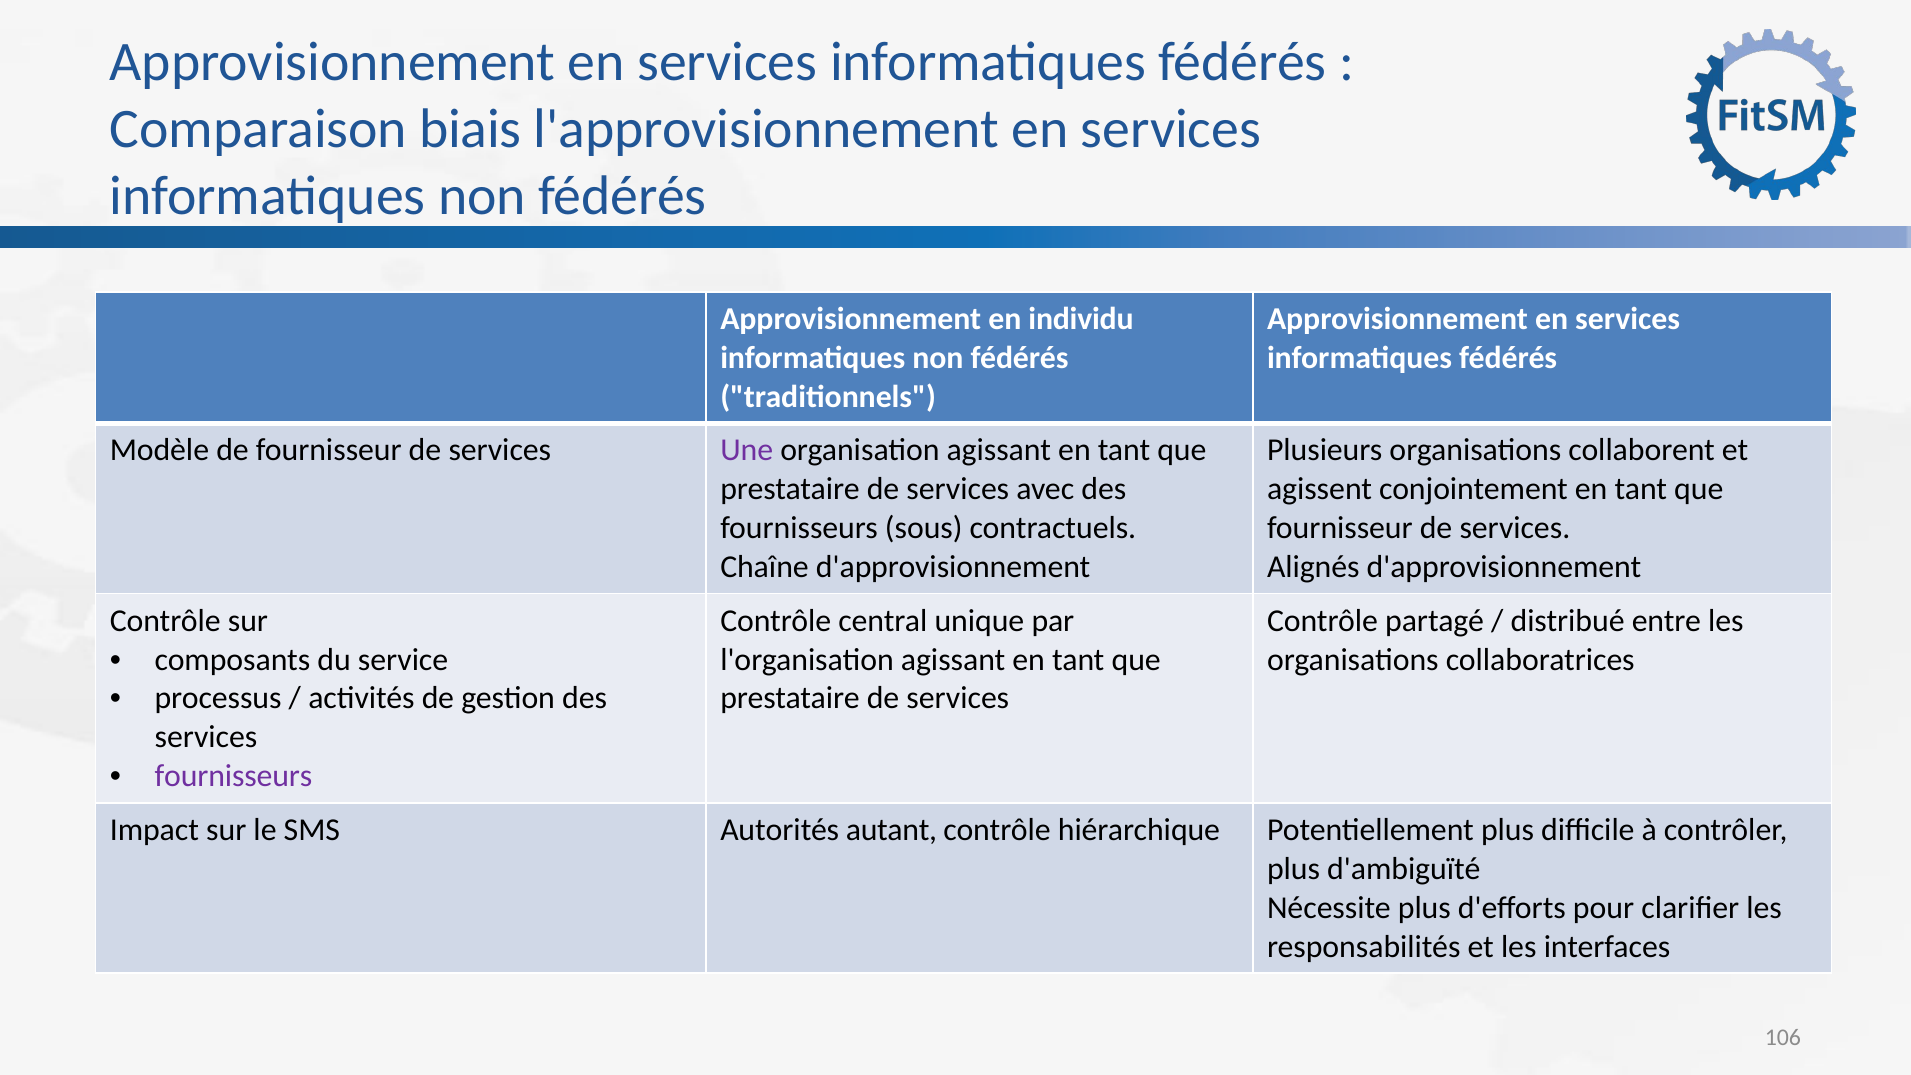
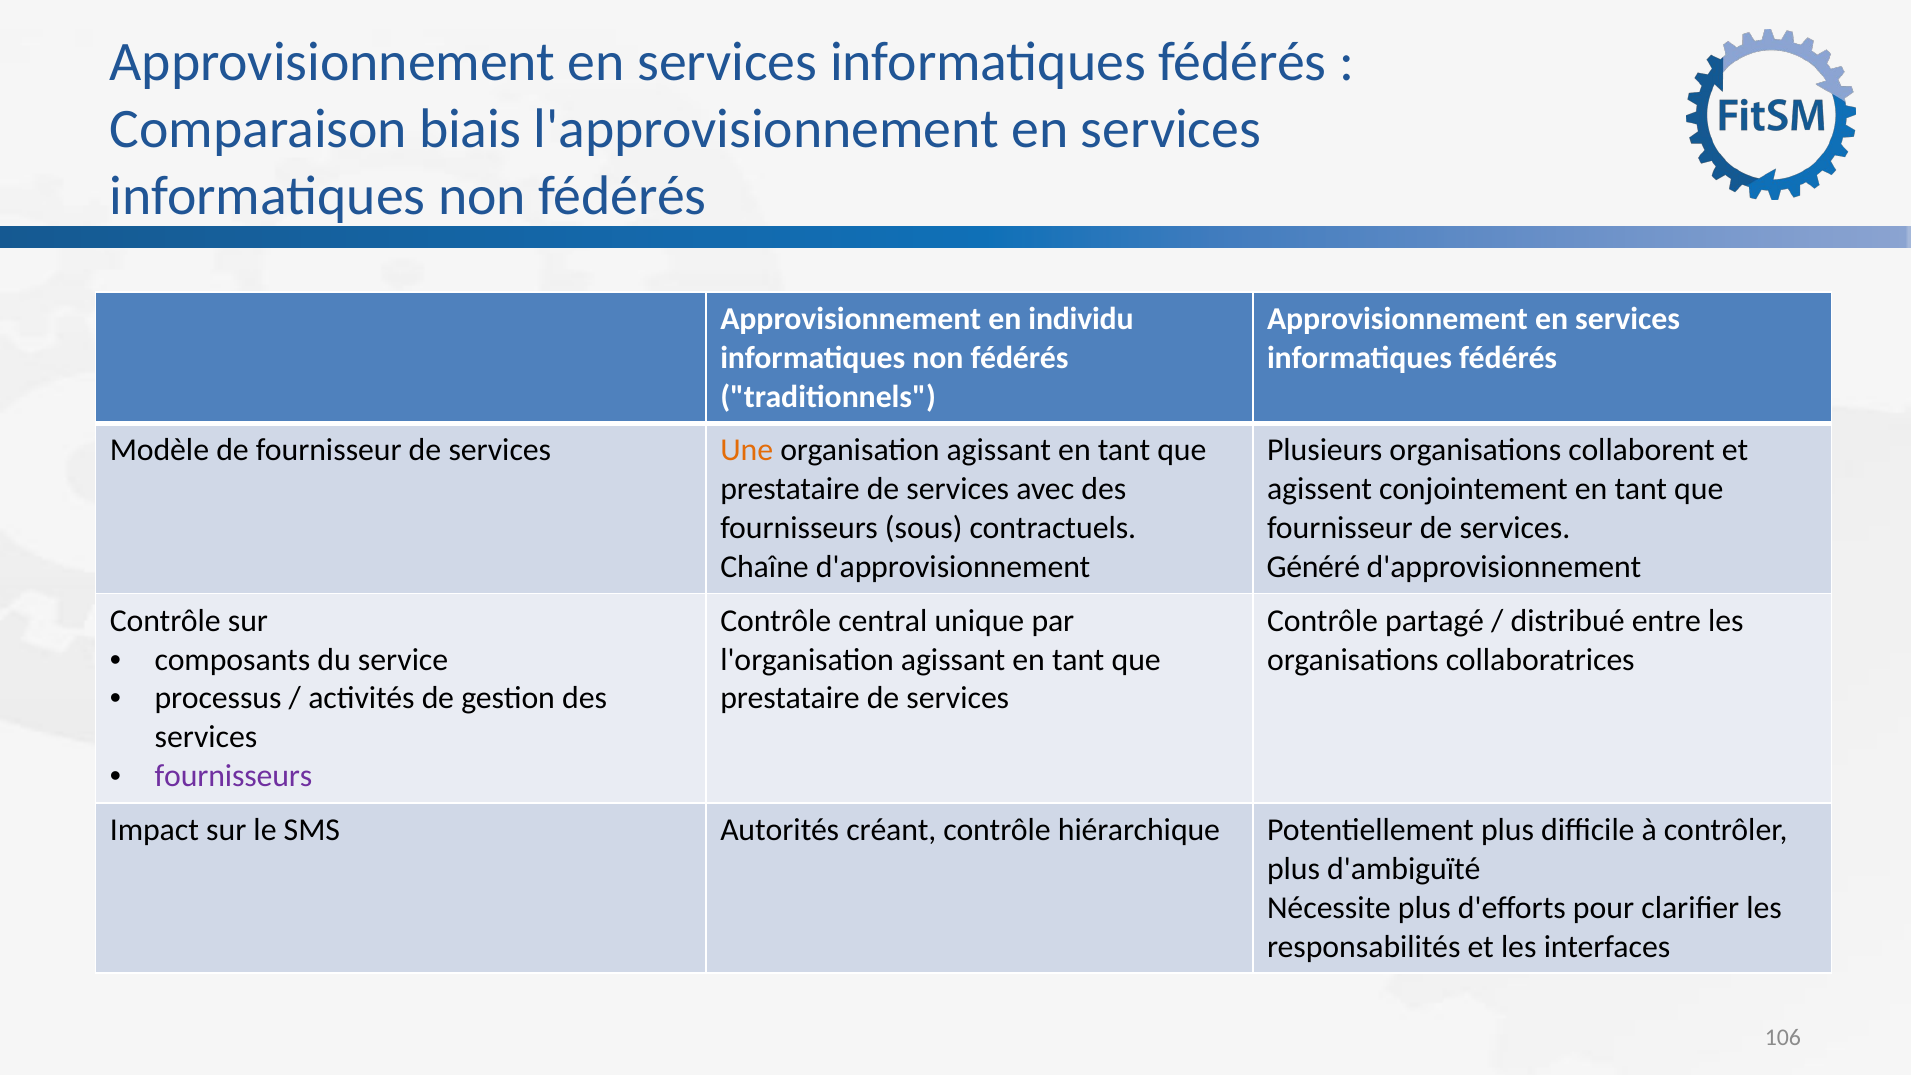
Une colour: purple -> orange
Alignés: Alignés -> Généré
autant: autant -> créant
